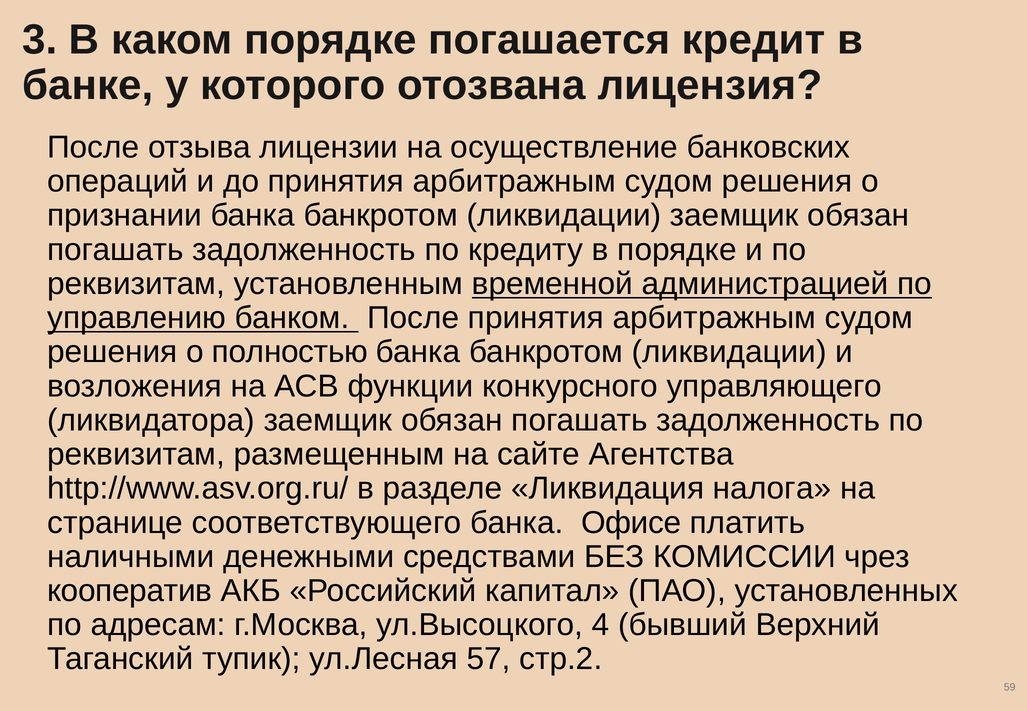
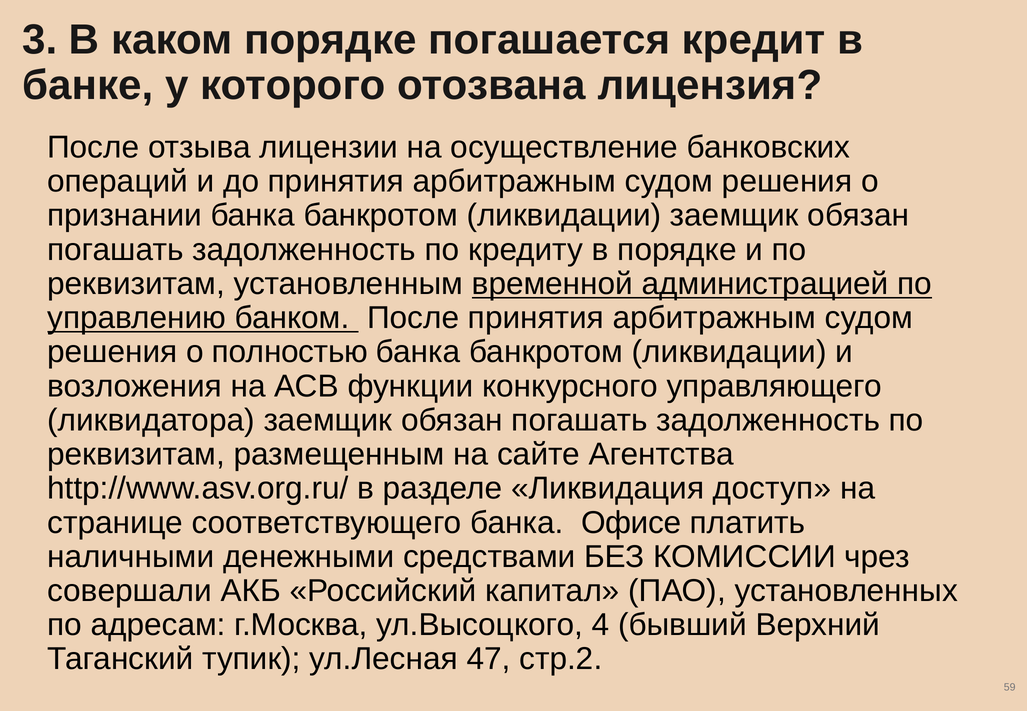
налога: налога -> доступ
кооператив: кооператив -> совершали
57: 57 -> 47
